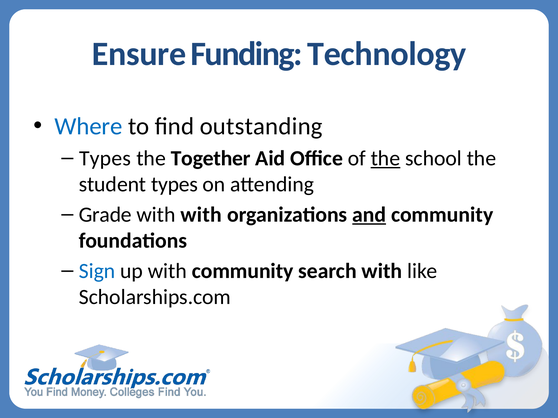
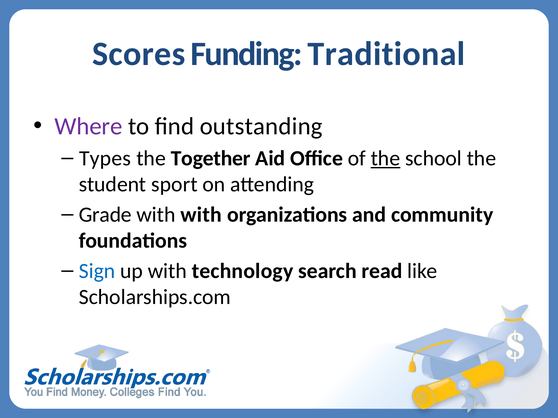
Ensure: Ensure -> Scores
Technology: Technology -> Traditional
Where colour: blue -> purple
student types: types -> sport
and underline: present -> none
with community: community -> technology
search with: with -> read
